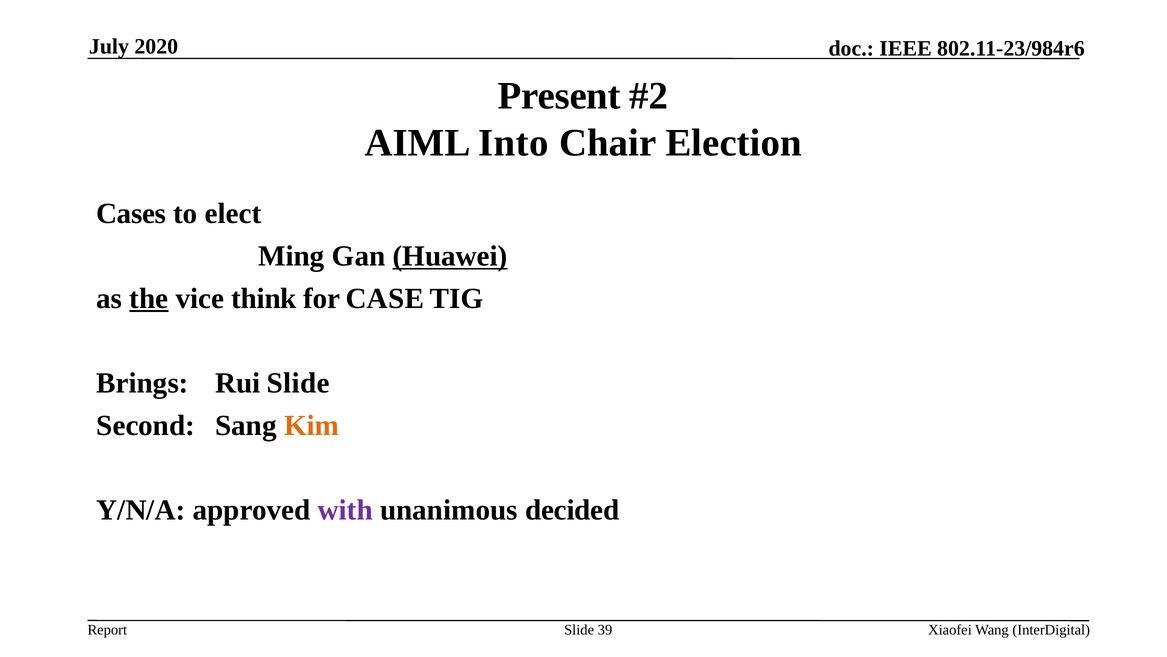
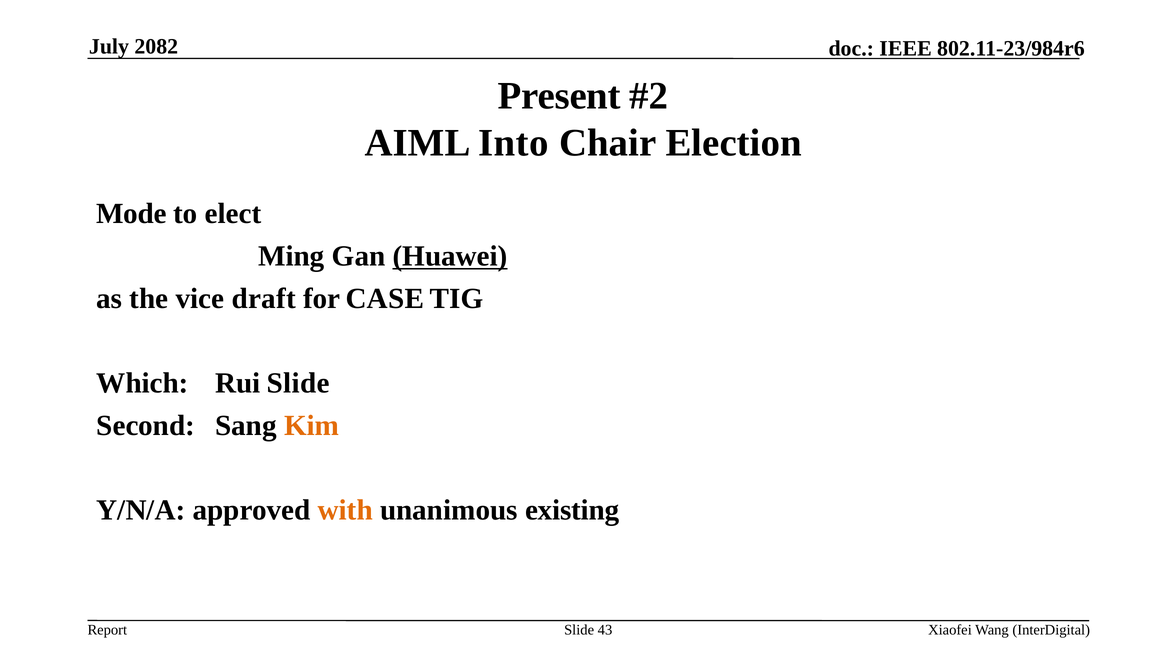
2020: 2020 -> 2082
Cases: Cases -> Mode
the underline: present -> none
think: think -> draft
Brings: Brings -> Which
with colour: purple -> orange
decided: decided -> existing
39: 39 -> 43
